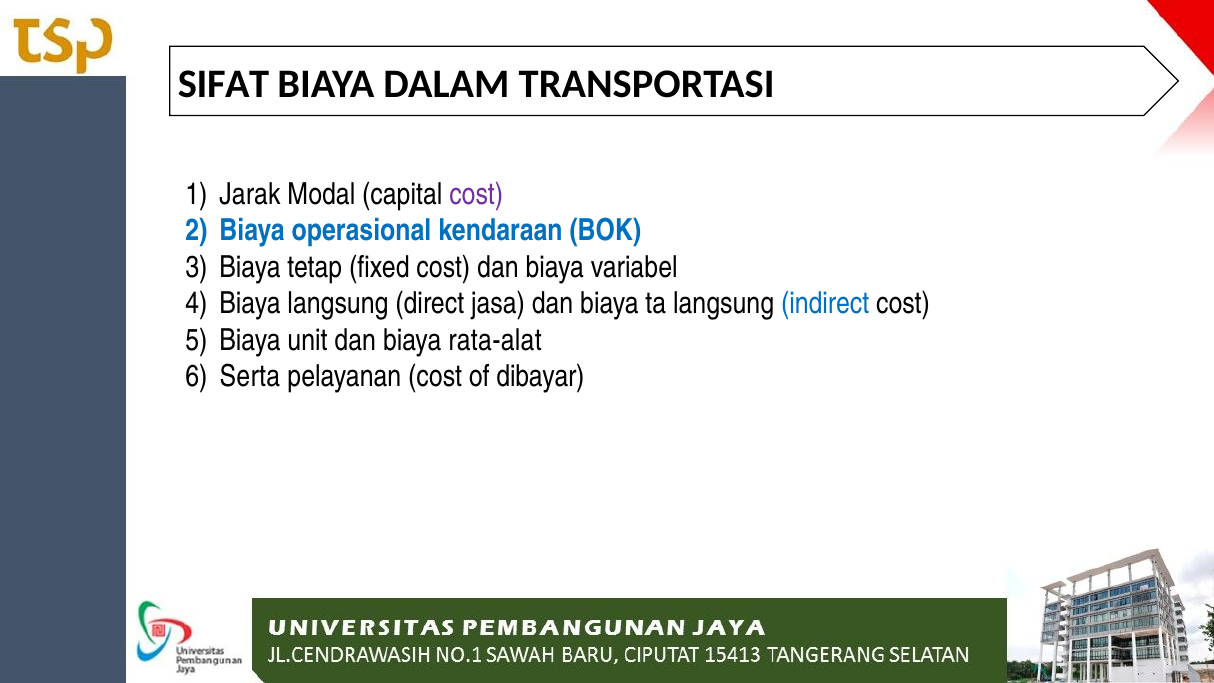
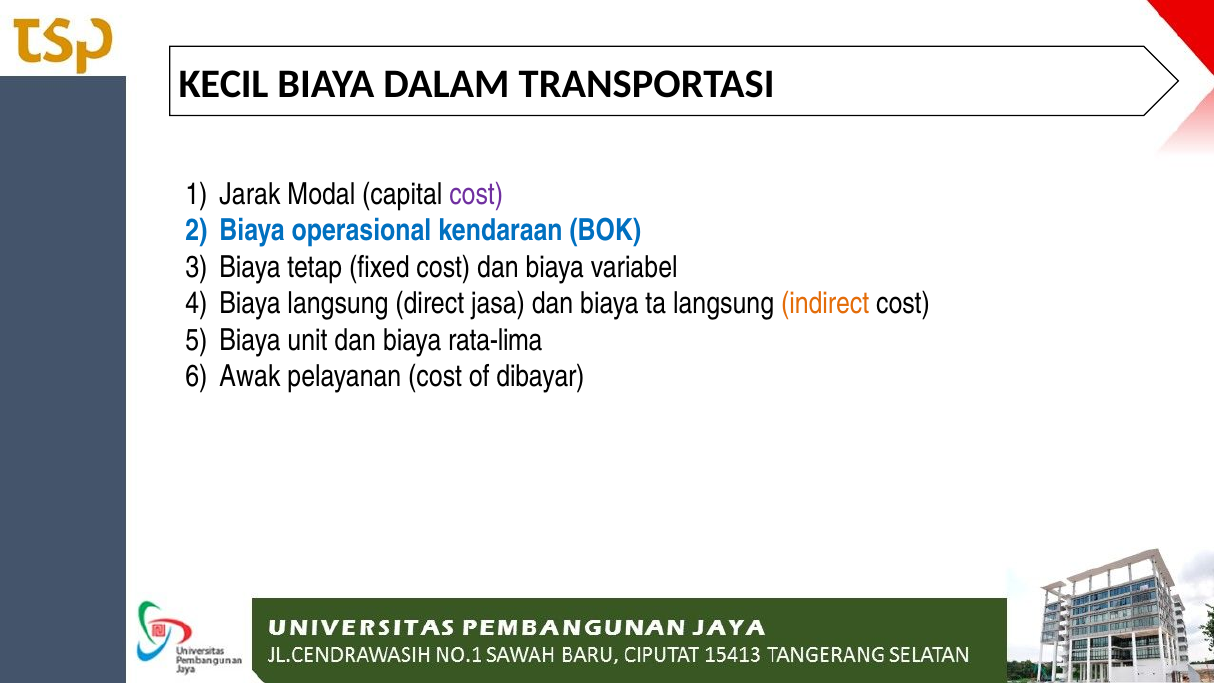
SIFAT: SIFAT -> KECIL
indirect colour: blue -> orange
rata-alat: rata-alat -> rata-lima
Serta: Serta -> Awak
